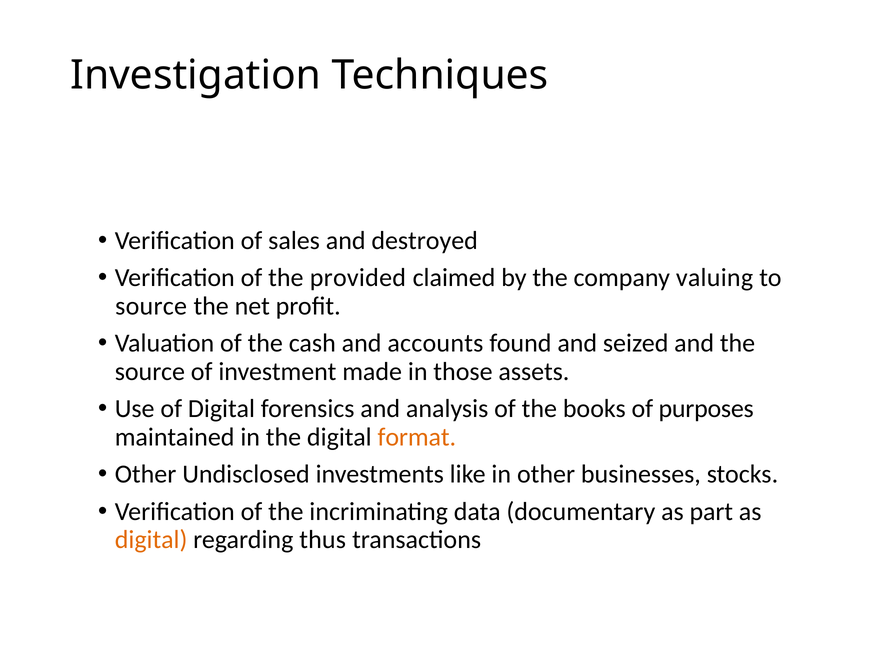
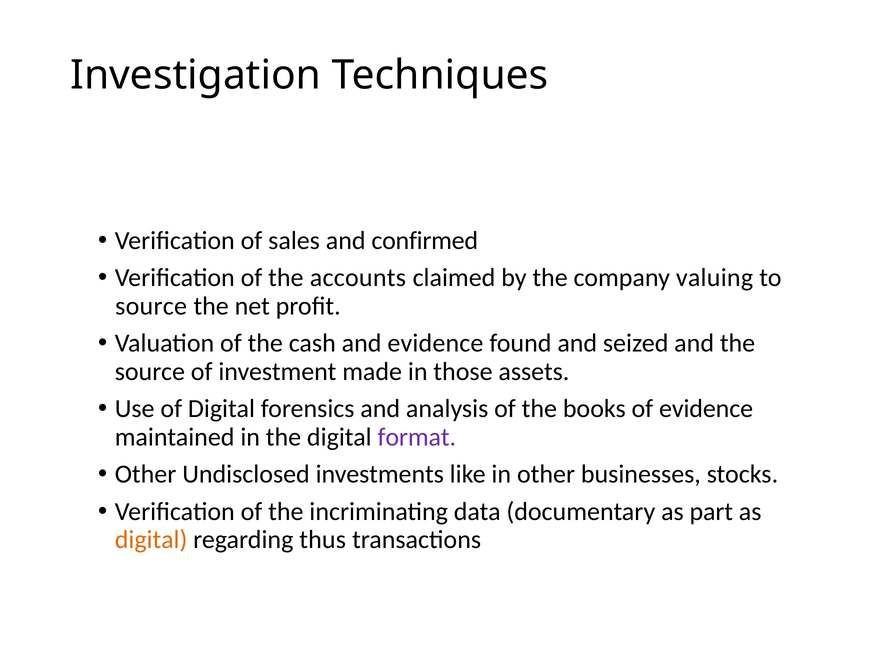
destroyed: destroyed -> confirmed
provided: provided -> accounts
and accounts: accounts -> evidence
of purposes: purposes -> evidence
format colour: orange -> purple
